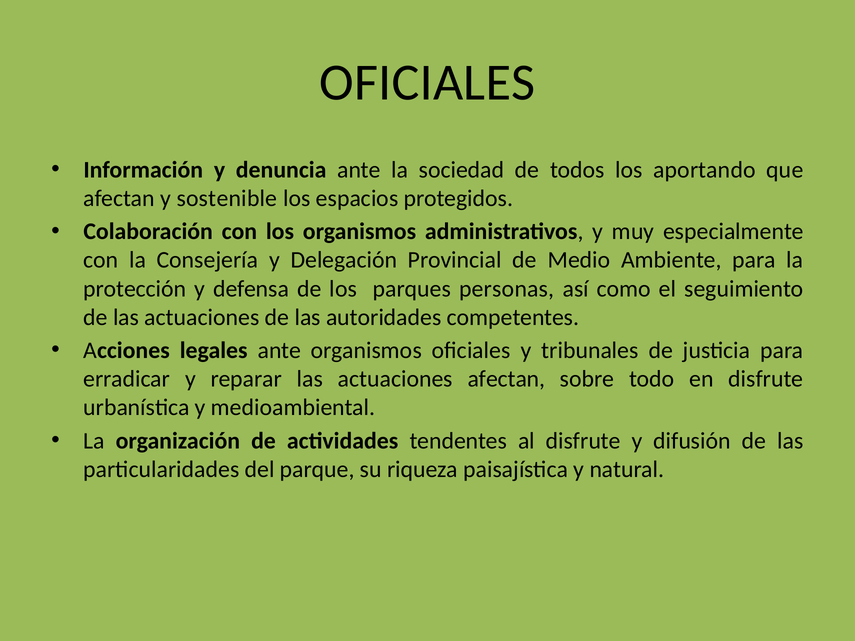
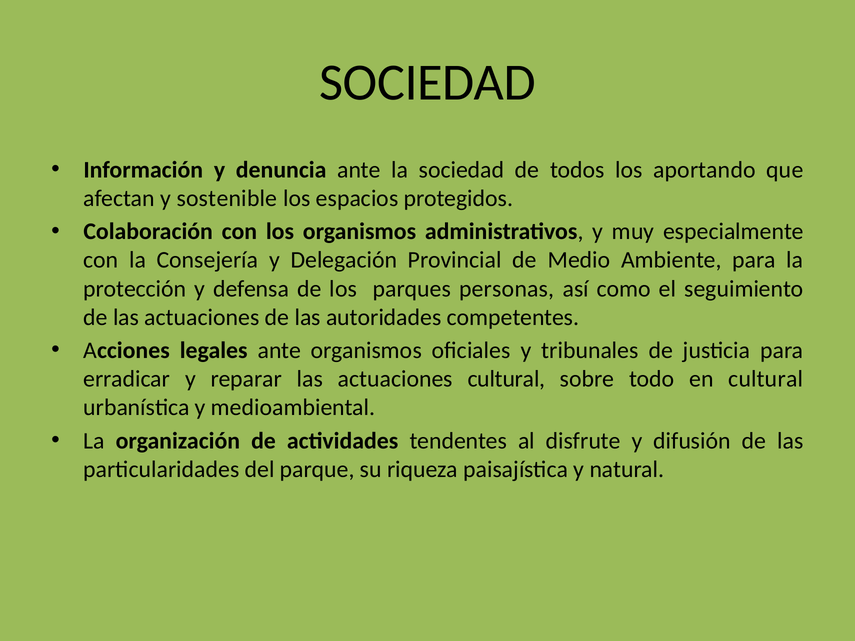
OFICIALES at (427, 83): OFICIALES -> SOCIEDAD
actuaciones afectan: afectan -> cultural
en disfrute: disfrute -> cultural
